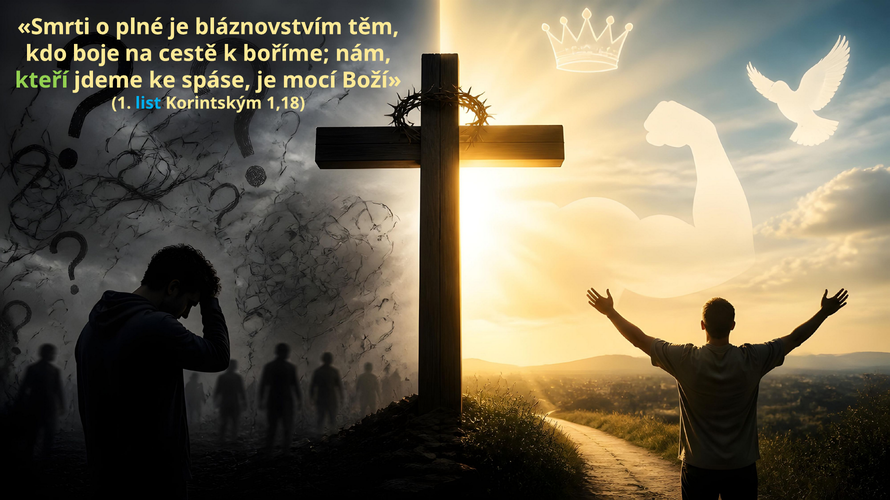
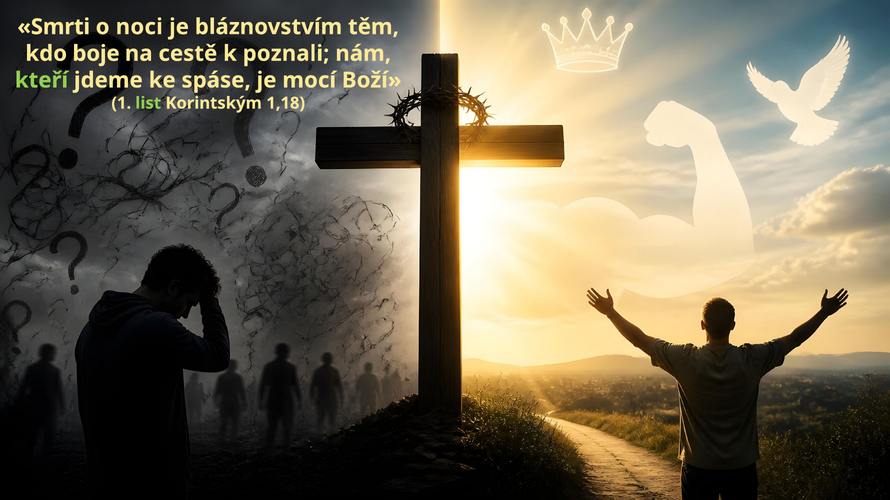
plné: plné -> noci
boříme: boříme -> poznali
list colour: light blue -> light green
